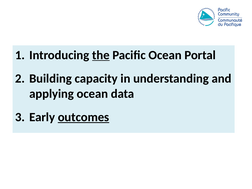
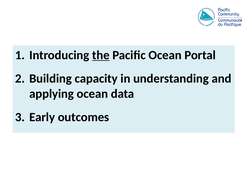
outcomes underline: present -> none
